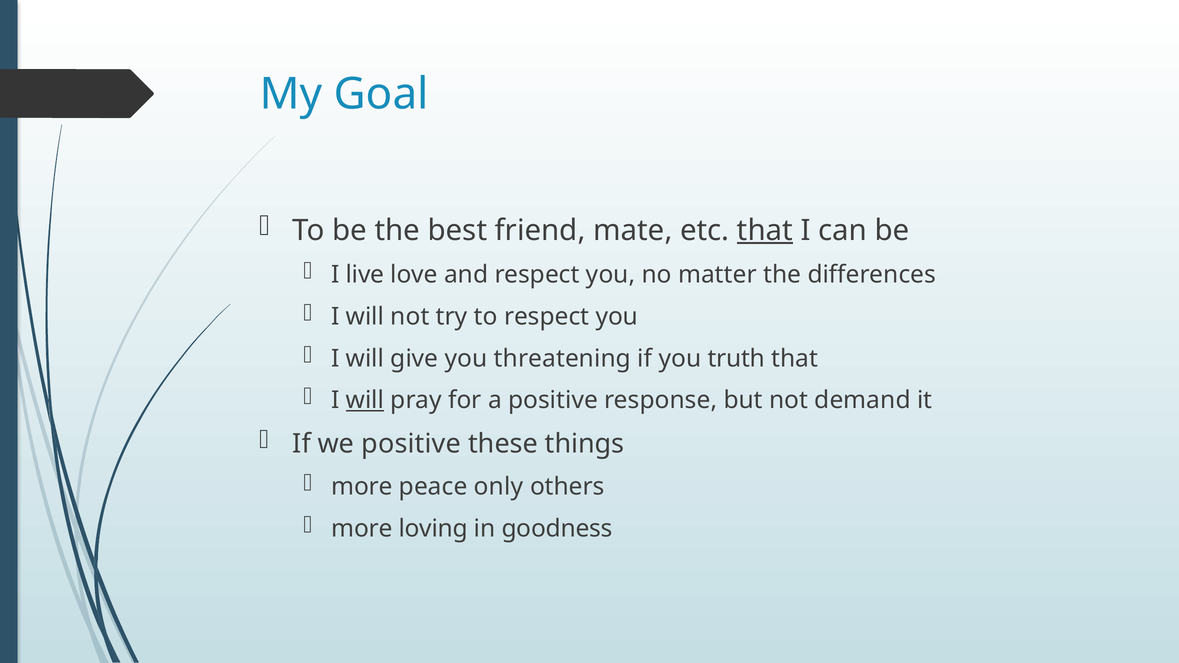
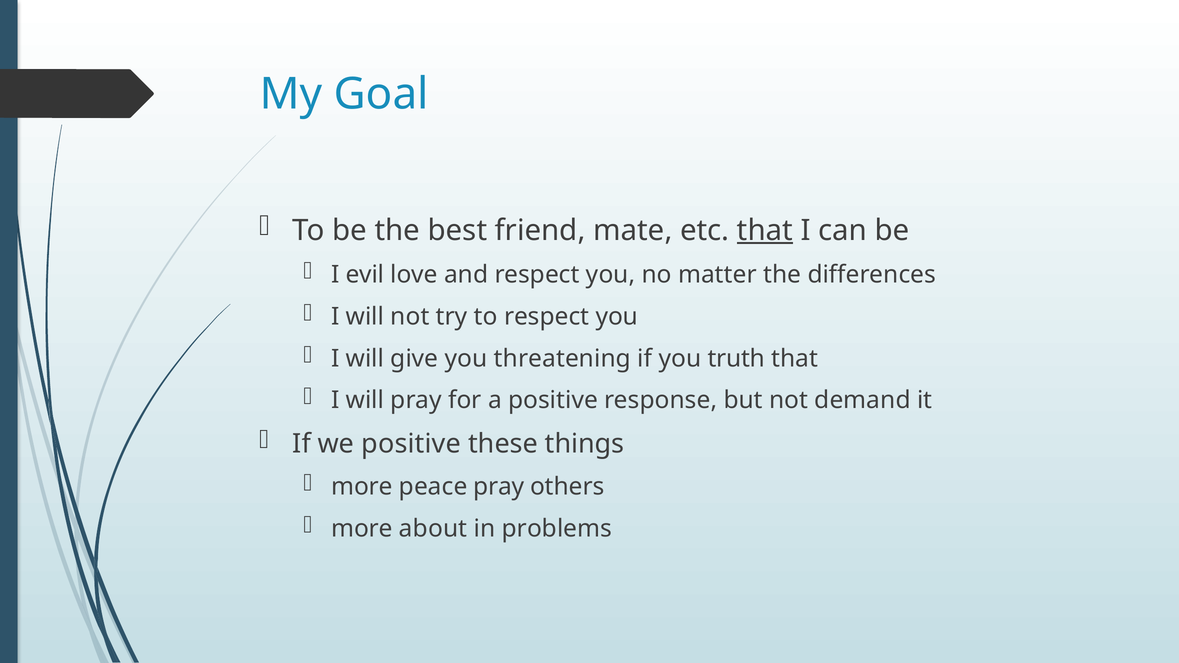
live: live -> evil
will at (365, 400) underline: present -> none
peace only: only -> pray
loving: loving -> about
goodness: goodness -> problems
